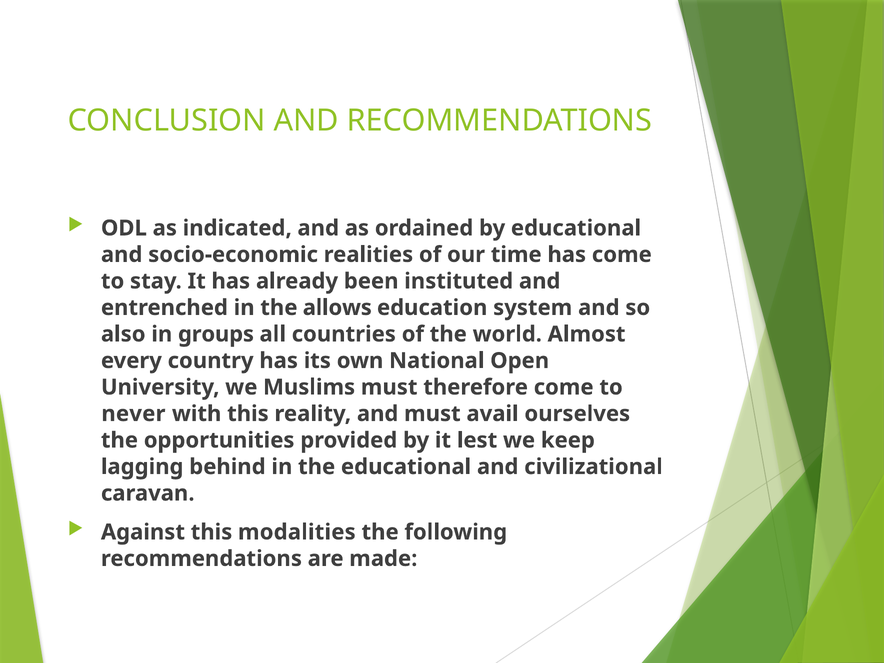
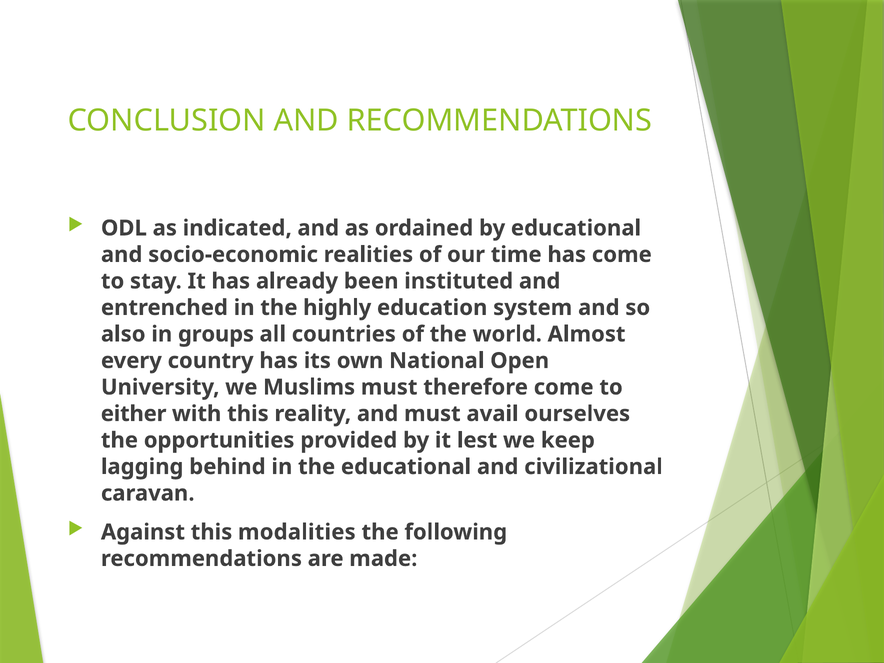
allows: allows -> highly
never: never -> either
